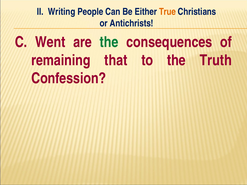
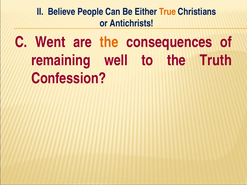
Writing: Writing -> Believe
the at (109, 42) colour: green -> orange
that: that -> well
